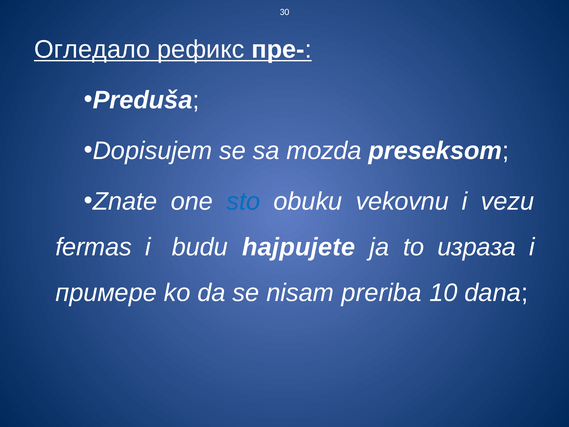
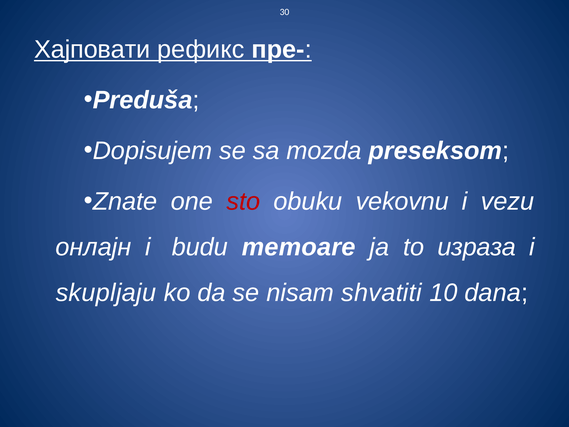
Огледало: Огледало -> Хајповати
sto colour: blue -> red
fermas: fermas -> онлајн
hajpujete: hajpujete -> memoare
примере: примере -> skupljaju
preriba: preriba -> shvatiti
